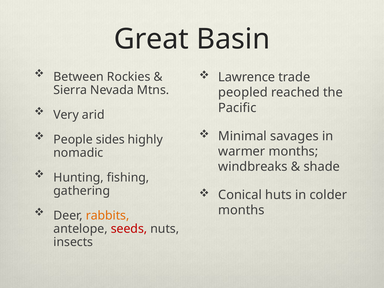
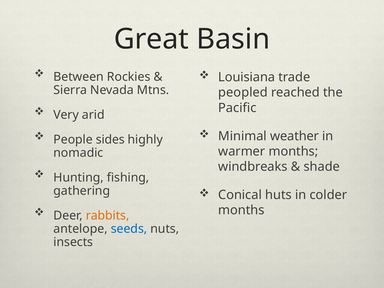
Lawrence: Lawrence -> Louisiana
savages: savages -> weather
seeds colour: red -> blue
